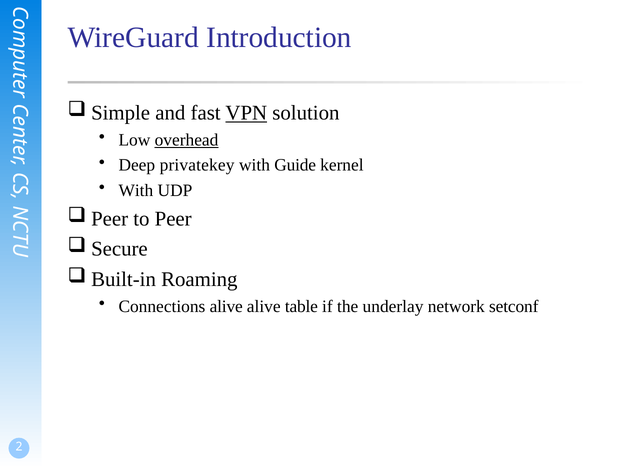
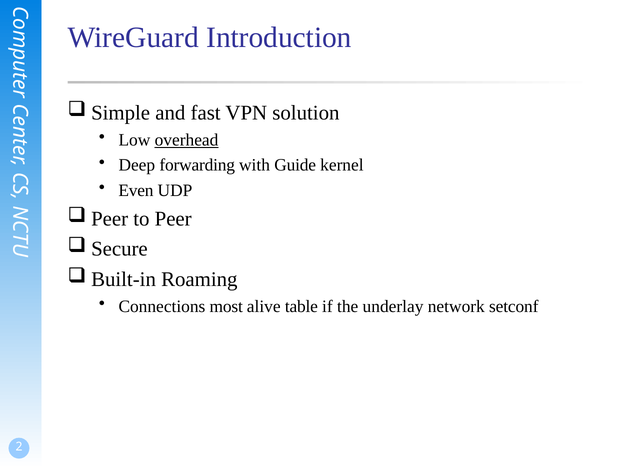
VPN underline: present -> none
privatekey: privatekey -> forwarding
With at (136, 190): With -> Even
Connections alive: alive -> most
